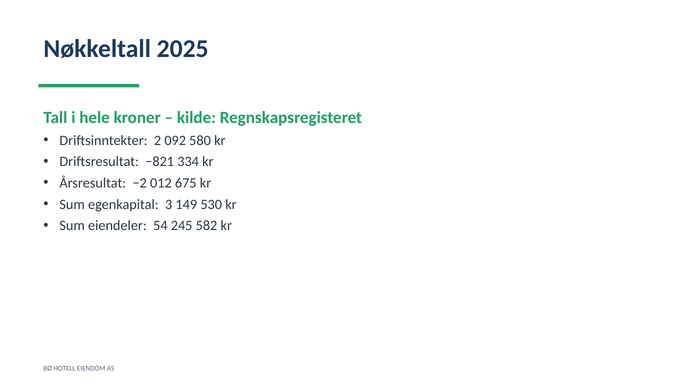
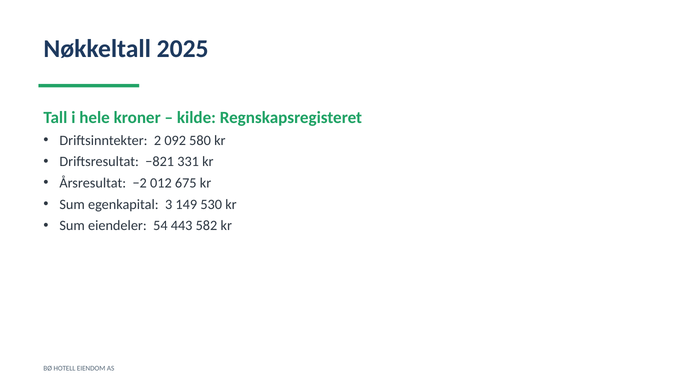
334: 334 -> 331
245: 245 -> 443
